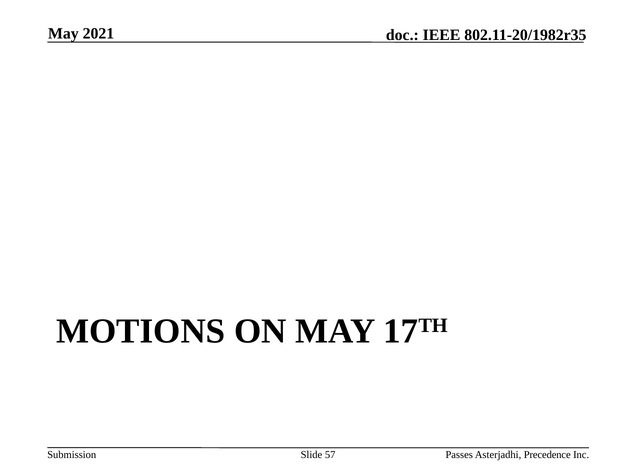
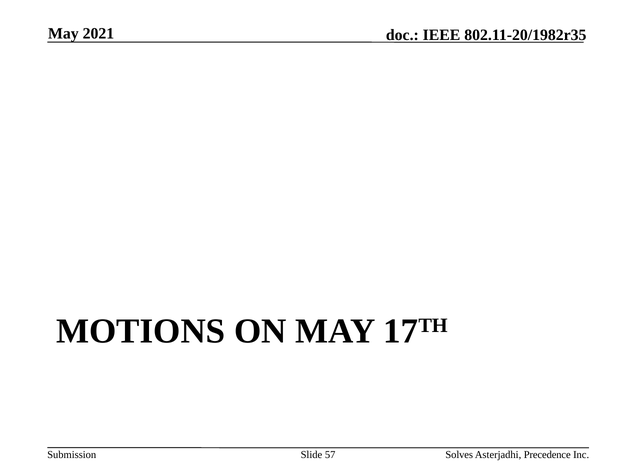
Passes: Passes -> Solves
